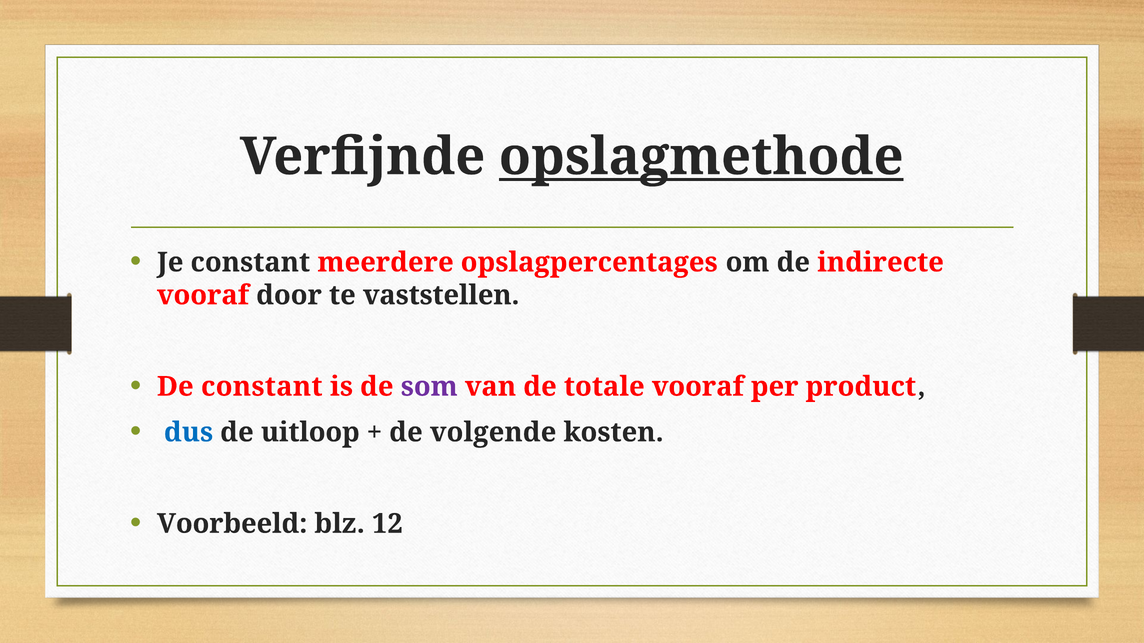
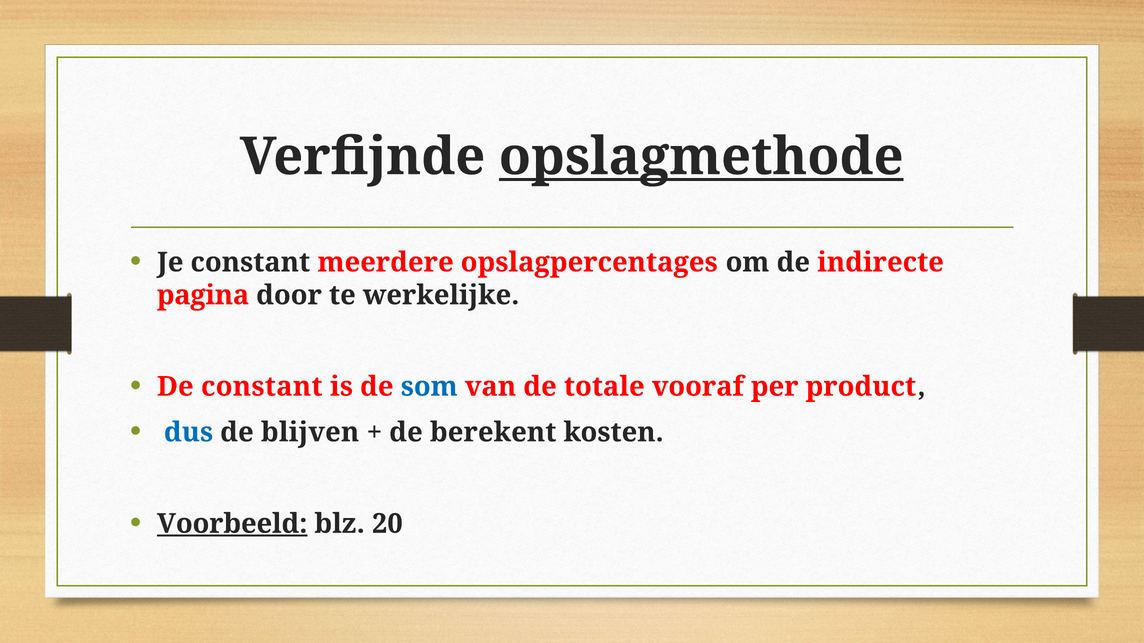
vooraf at (203, 295): vooraf -> pagina
vaststellen: vaststellen -> werkelijke
som colour: purple -> blue
uitloop: uitloop -> blijven
volgende: volgende -> berekent
Voorbeeld underline: none -> present
12: 12 -> 20
